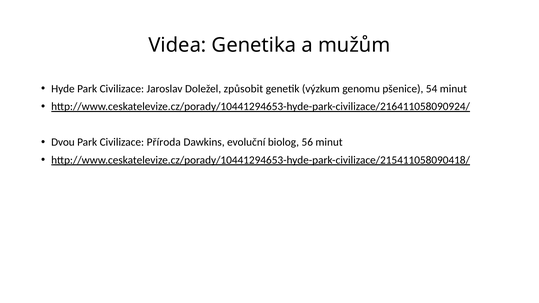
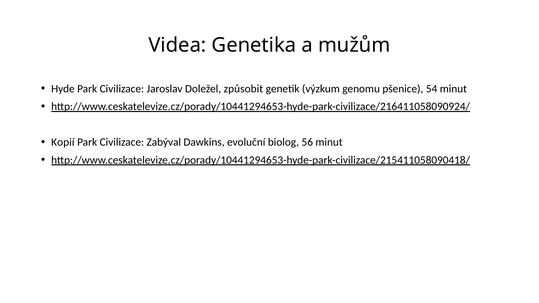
Dvou: Dvou -> Kopií
Příroda: Příroda -> Zabýval
